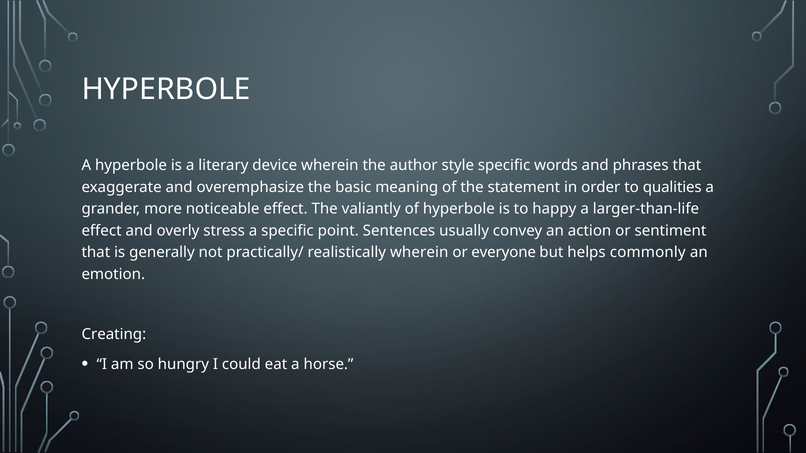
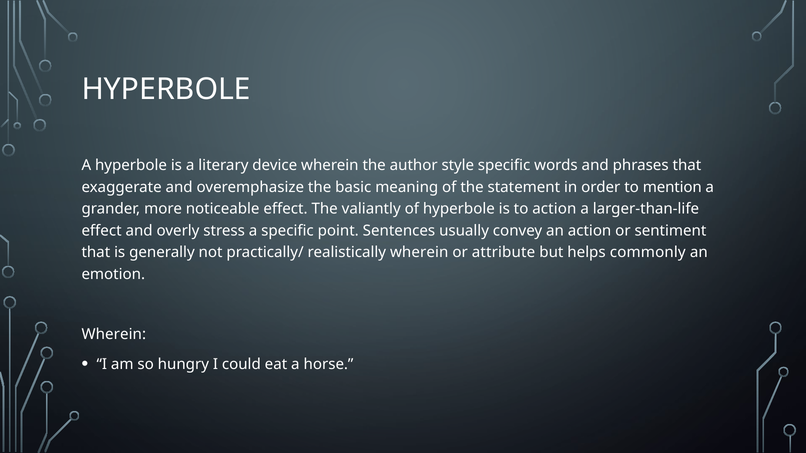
qualities: qualities -> mention
to happy: happy -> action
everyone: everyone -> attribute
Creating at (114, 335): Creating -> Wherein
